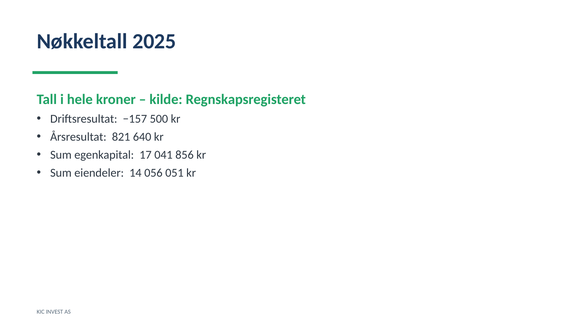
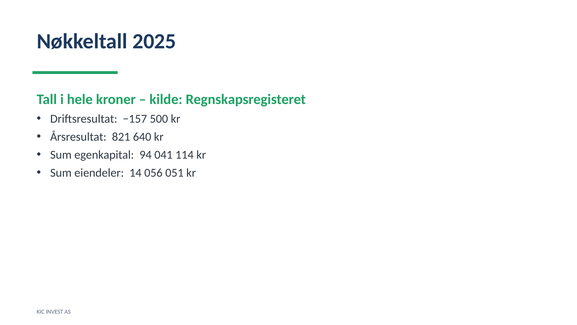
17: 17 -> 94
856: 856 -> 114
